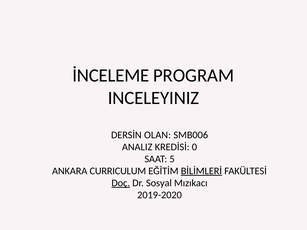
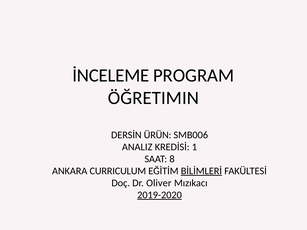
INCELEYINIZ: INCELEYINIZ -> ÖĞRETIMIN
OLAN: OLAN -> ÜRÜN
0: 0 -> 1
5: 5 -> 8
Doç underline: present -> none
Sosyal: Sosyal -> Oliver
2019-2020 underline: none -> present
